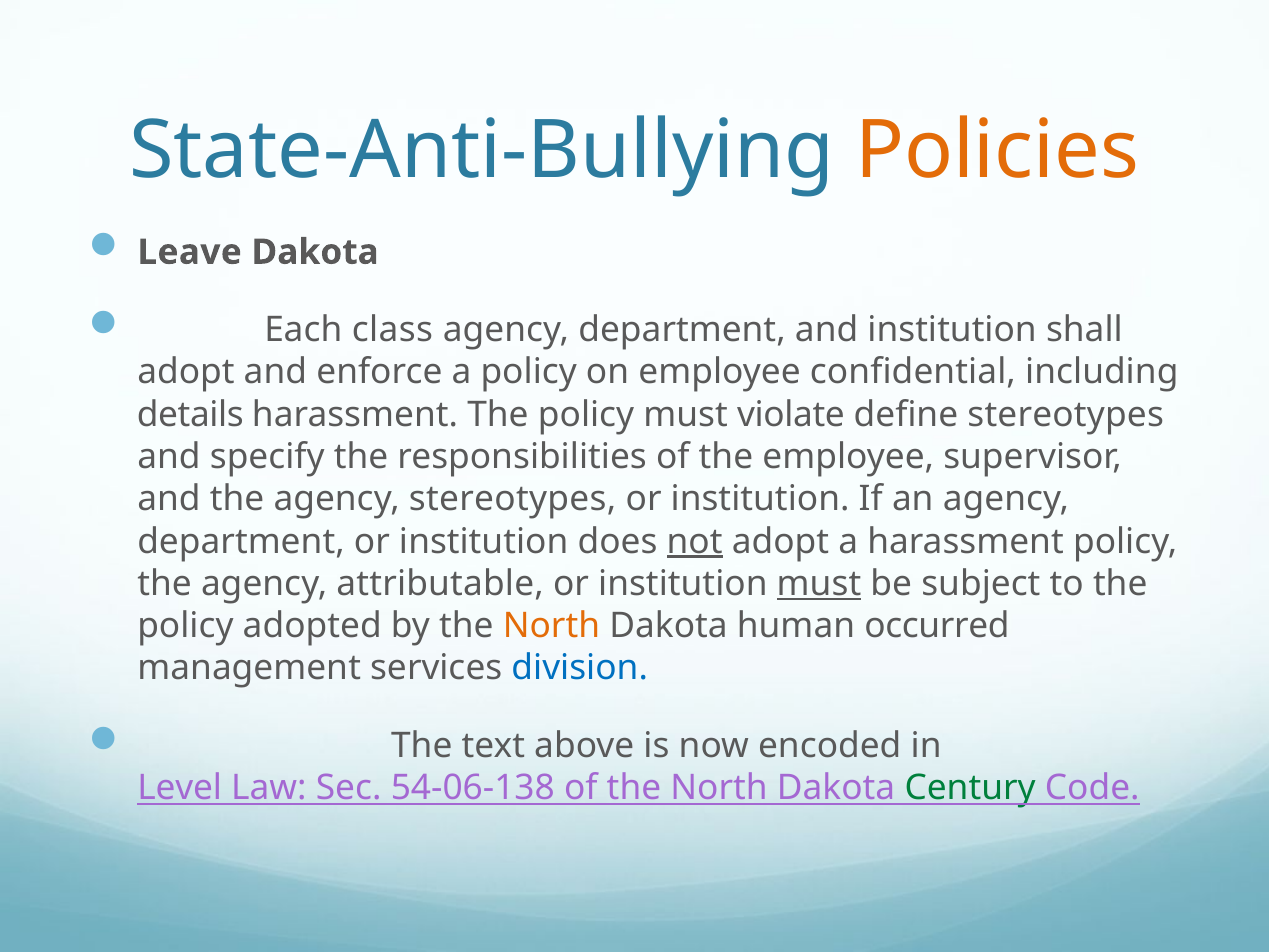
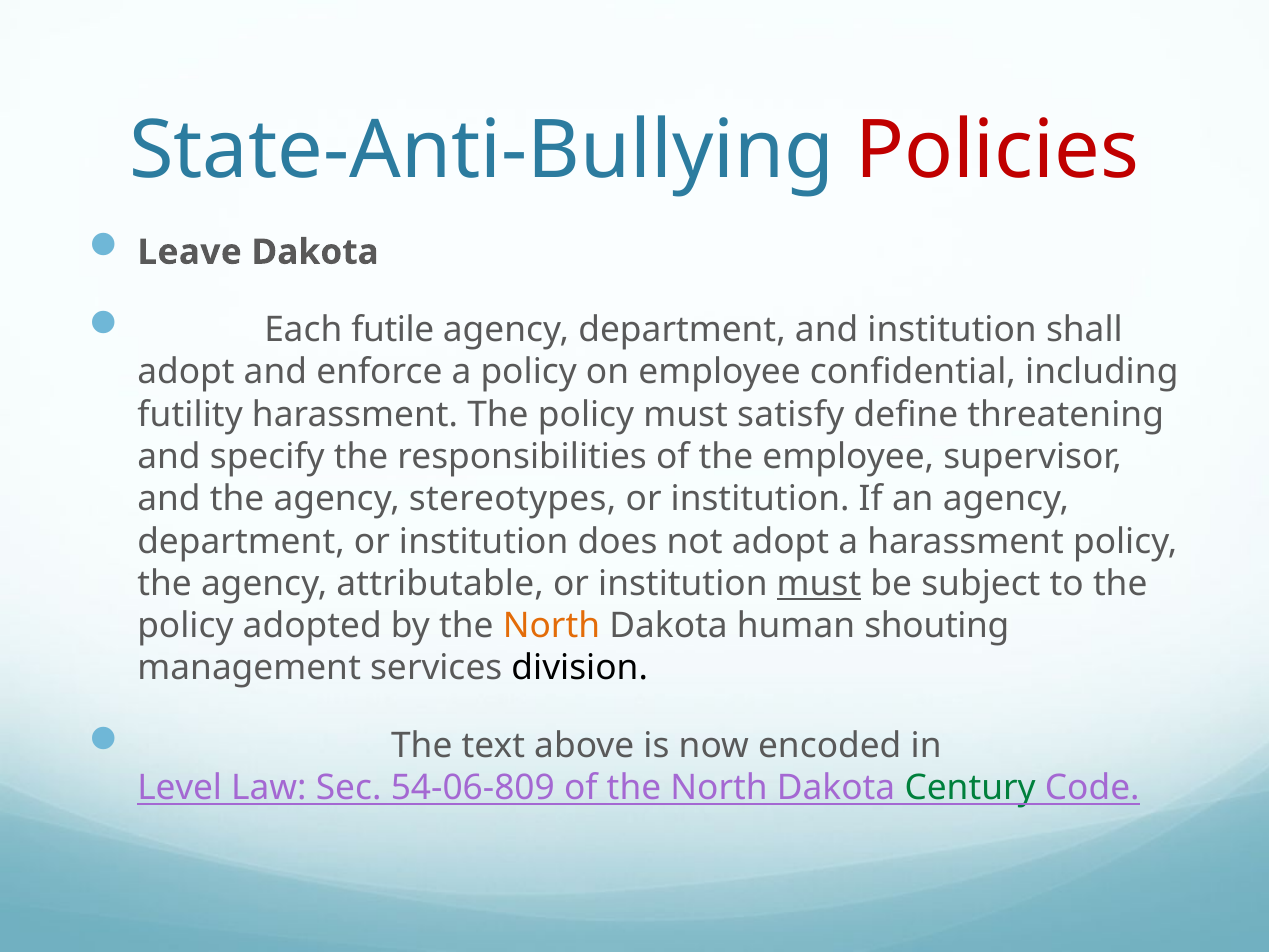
Policies colour: orange -> red
class: class -> futile
details: details -> futility
violate: violate -> satisfy
define stereotypes: stereotypes -> threatening
not underline: present -> none
occurred: occurred -> shouting
division colour: blue -> black
54-06-138: 54-06-138 -> 54-06-809
